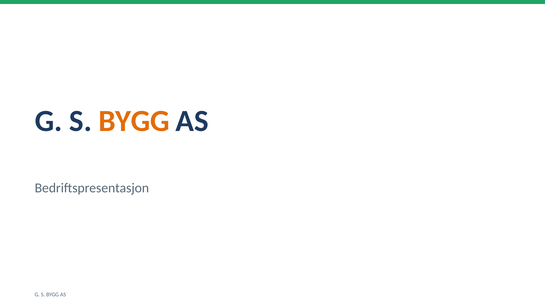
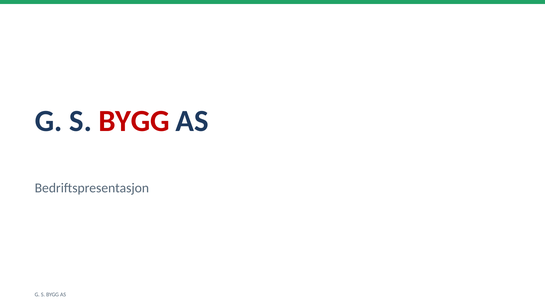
BYGG at (134, 121) colour: orange -> red
